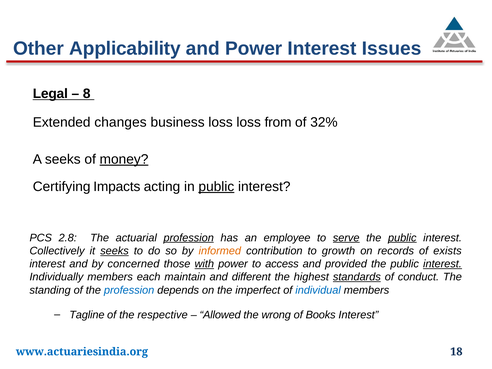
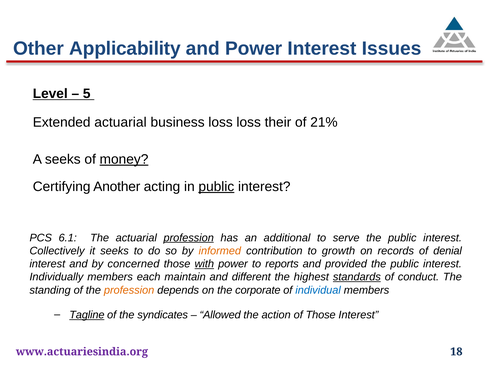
Legal: Legal -> Level
8: 8 -> 5
Extended changes: changes -> actuarial
from: from -> their
32%: 32% -> 21%
Impacts: Impacts -> Another
2.8: 2.8 -> 6.1
employee: employee -> additional
serve underline: present -> none
public at (402, 238) underline: present -> none
seeks at (115, 251) underline: present -> none
exists: exists -> denial
access: access -> reports
interest at (442, 264) underline: present -> none
profession at (129, 290) colour: blue -> orange
imperfect: imperfect -> corporate
Tagline underline: none -> present
respective: respective -> syndicates
wrong: wrong -> action
of Books: Books -> Those
www.actuariesindia.org colour: blue -> purple
